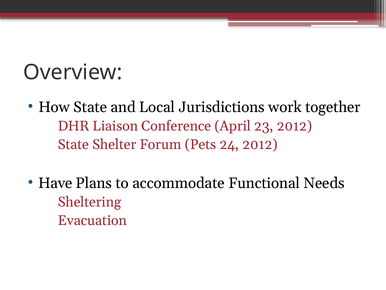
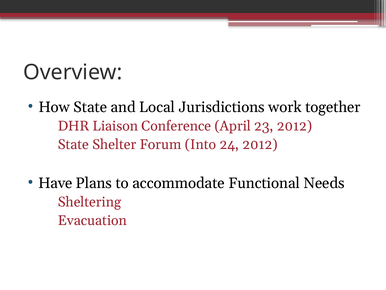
Pets: Pets -> Into
